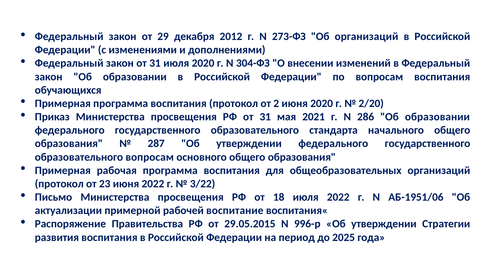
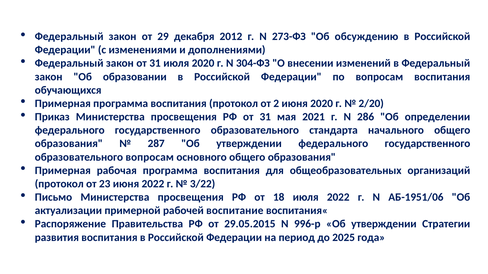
Об организаций: организаций -> обсуждению
286 Об образовании: образовании -> определении
